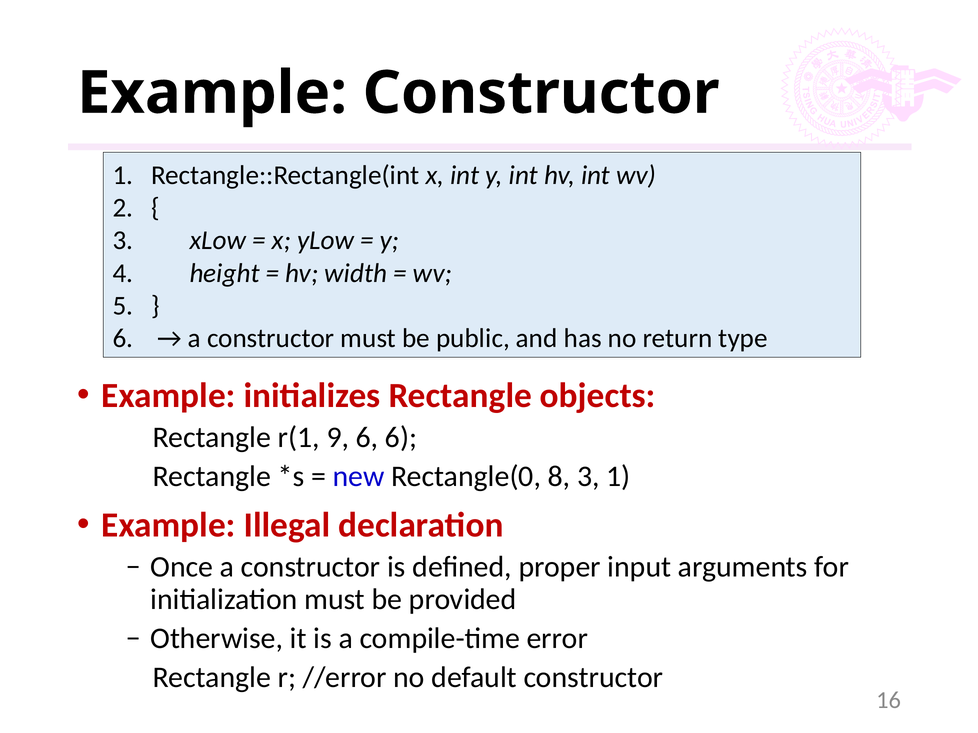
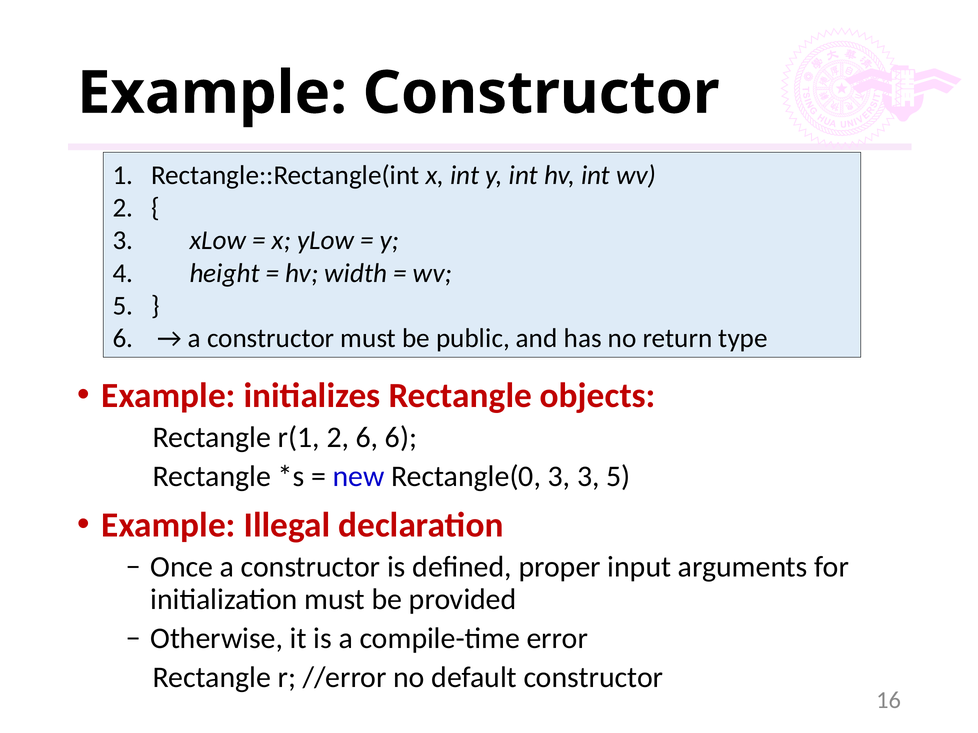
r(1 9: 9 -> 2
Rectangle(0 8: 8 -> 3
3 1: 1 -> 5
